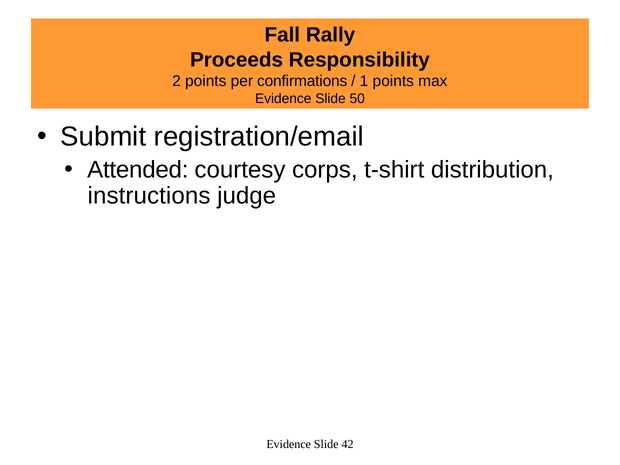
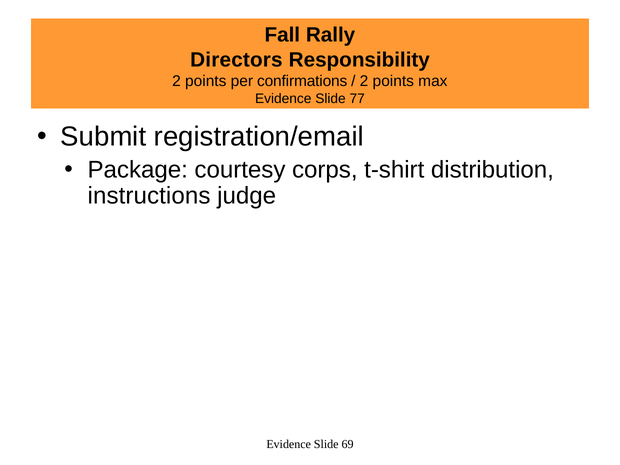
Proceeds: Proceeds -> Directors
1 at (364, 81): 1 -> 2
50: 50 -> 77
Attended: Attended -> Package
42: 42 -> 69
